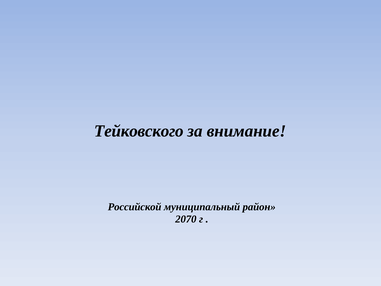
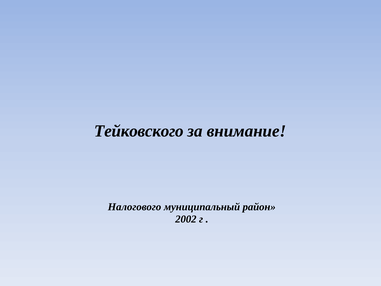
Российской: Российской -> Налогового
2070: 2070 -> 2002
